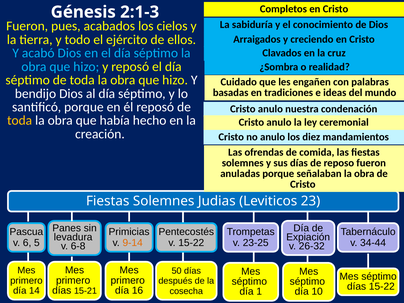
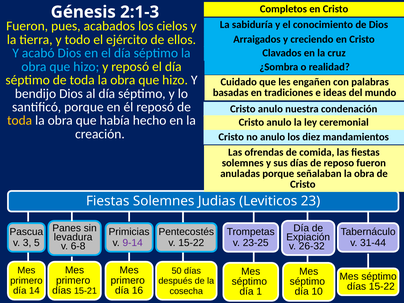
6: 6 -> 3
9-14 colour: orange -> purple
34-44: 34-44 -> 31-44
